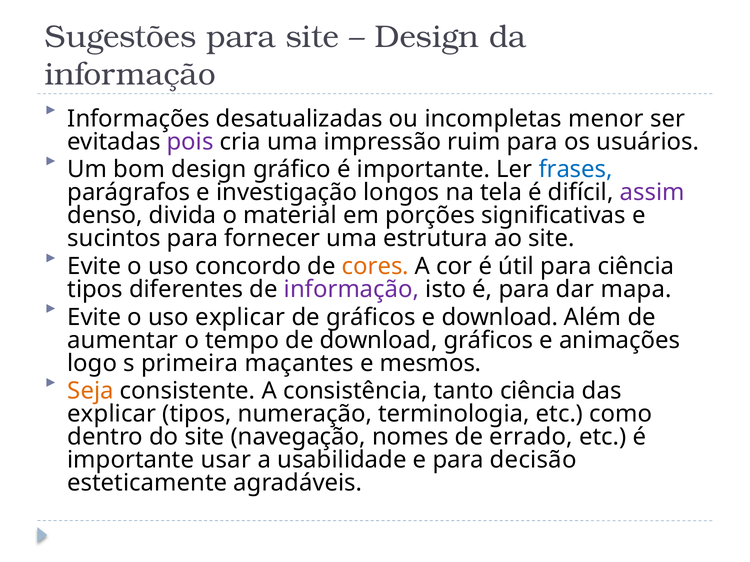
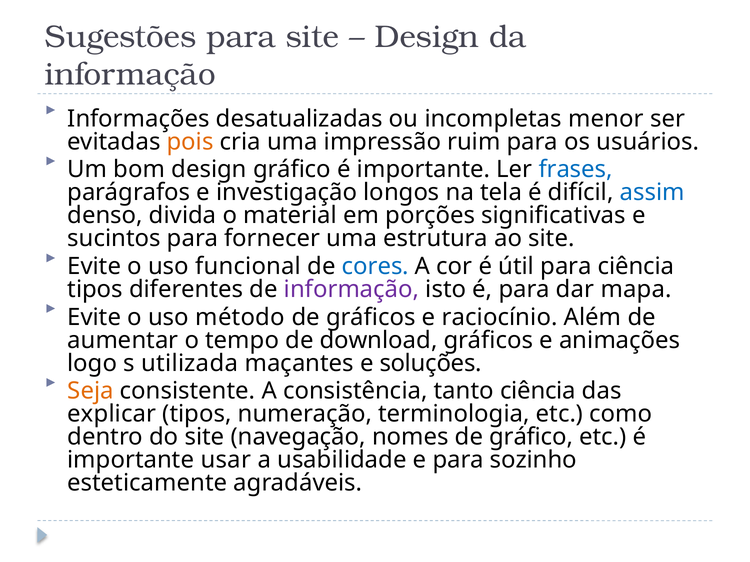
pois colour: purple -> orange
assim colour: purple -> blue
concordo: concordo -> funcional
cores colour: orange -> blue
uso explicar: explicar -> método
e download: download -> raciocínio
primeira: primeira -> utilizada
mesmos: mesmos -> soluções
de errado: errado -> gráfico
decisão: decisão -> sozinho
